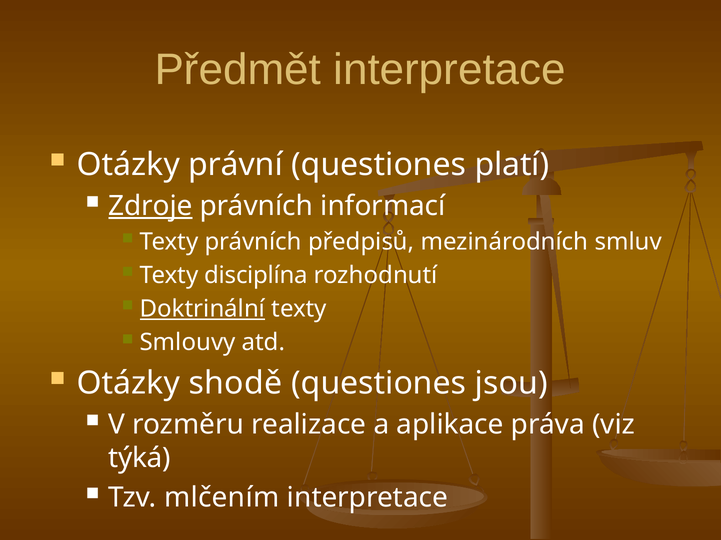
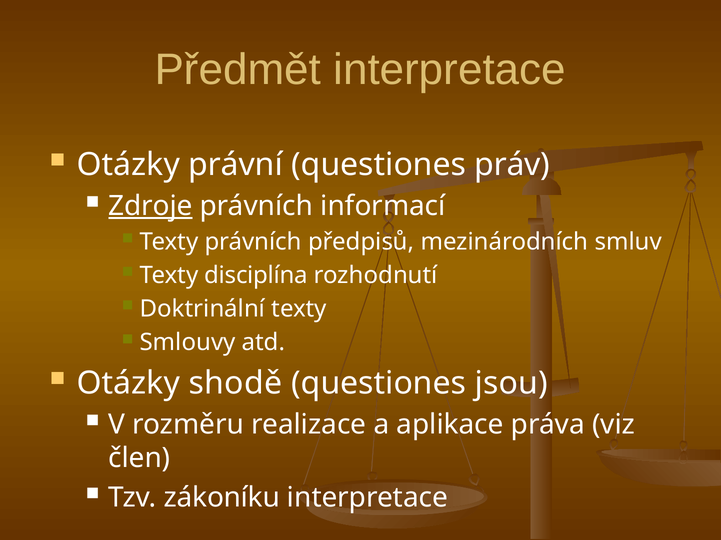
platí: platí -> práv
Doktrinální underline: present -> none
týká: týká -> člen
mlčením: mlčením -> zákoníku
